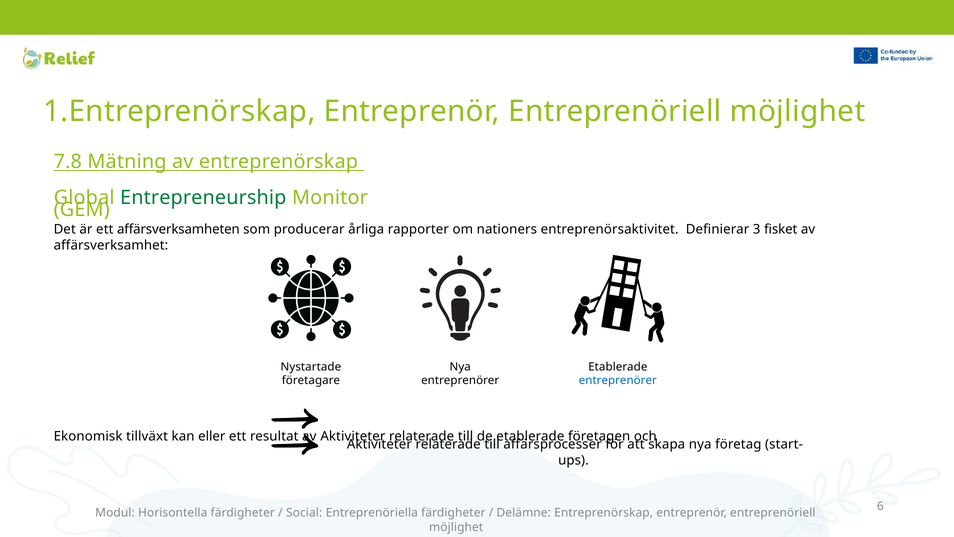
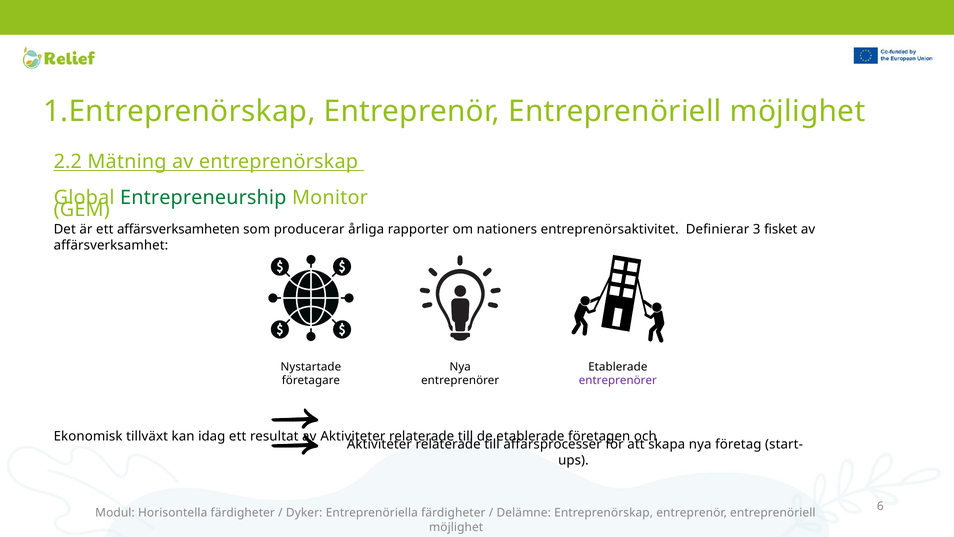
7.8: 7.8 -> 2.2
entreprenörer at (618, 380) colour: blue -> purple
eller: eller -> idag
Social: Social -> Dyker
